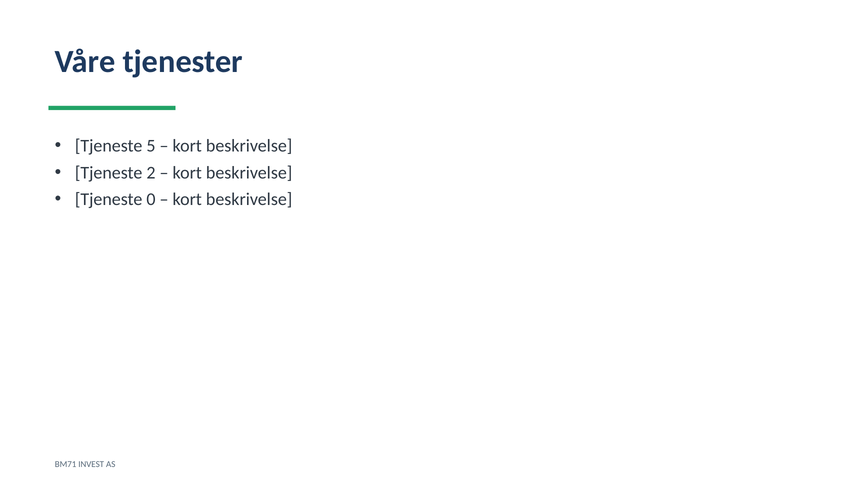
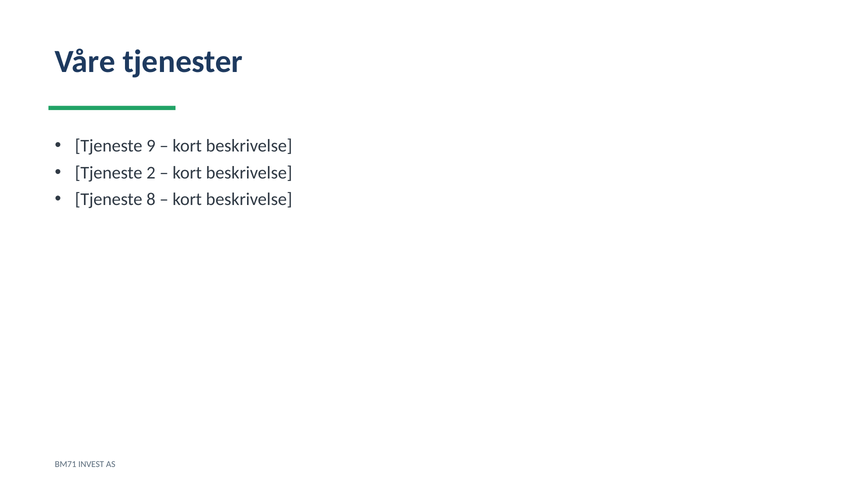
5: 5 -> 9
0: 0 -> 8
